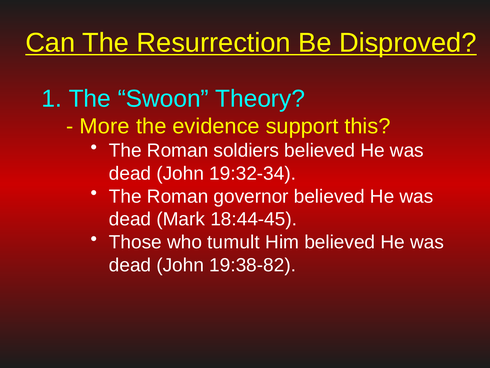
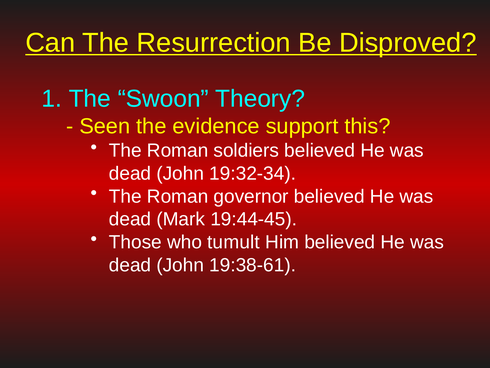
More: More -> Seen
18:44-45: 18:44-45 -> 19:44-45
19:38-82: 19:38-82 -> 19:38-61
